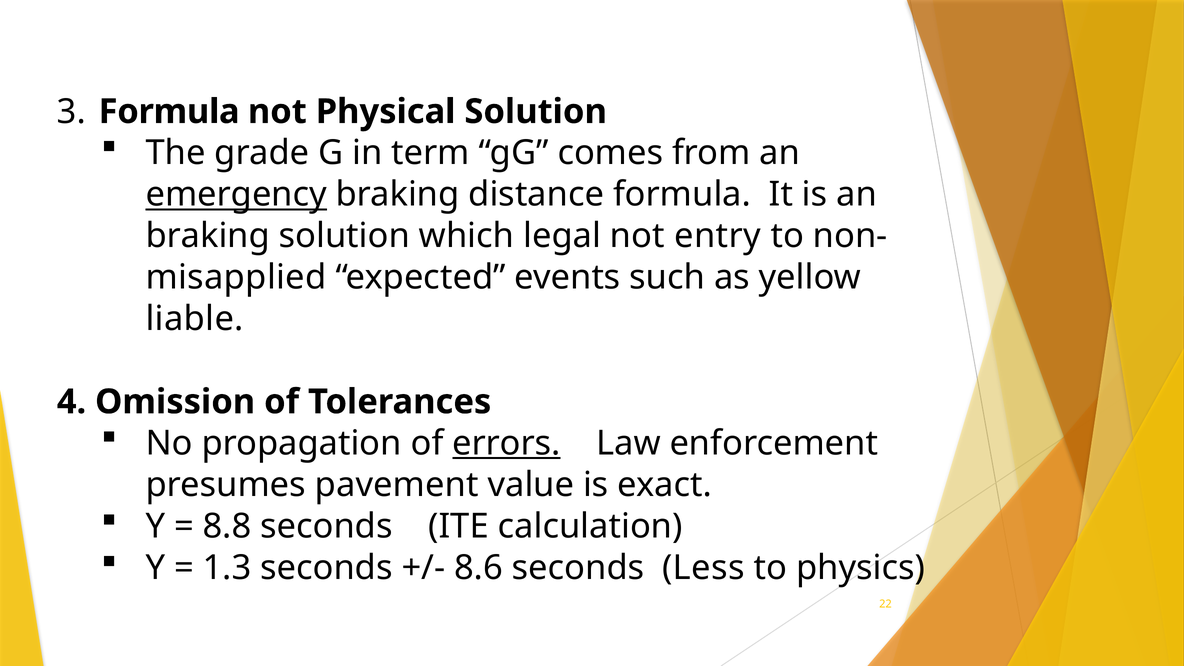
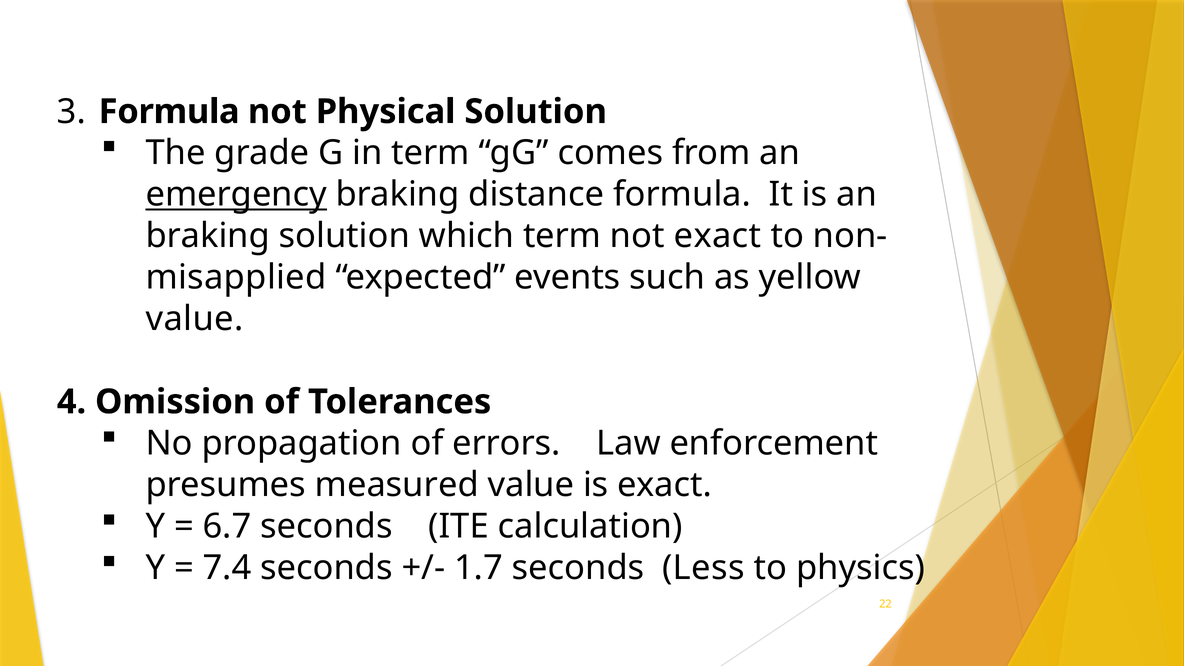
which legal: legal -> term
not entry: entry -> exact
liable at (195, 319): liable -> value
errors underline: present -> none
pavement: pavement -> measured
8.8: 8.8 -> 6.7
1.3: 1.3 -> 7.4
8.6: 8.6 -> 1.7
